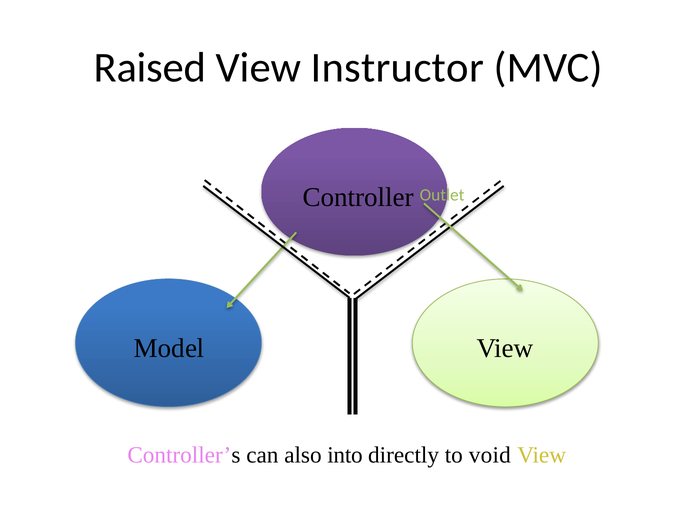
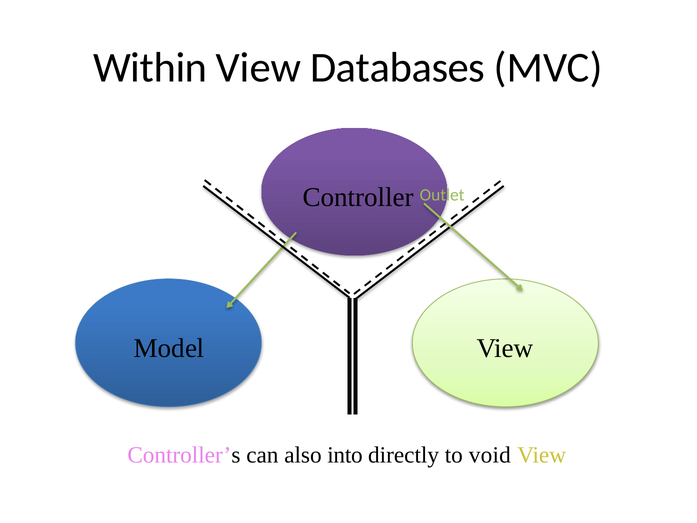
Raised: Raised -> Within
Instructor: Instructor -> Databases
